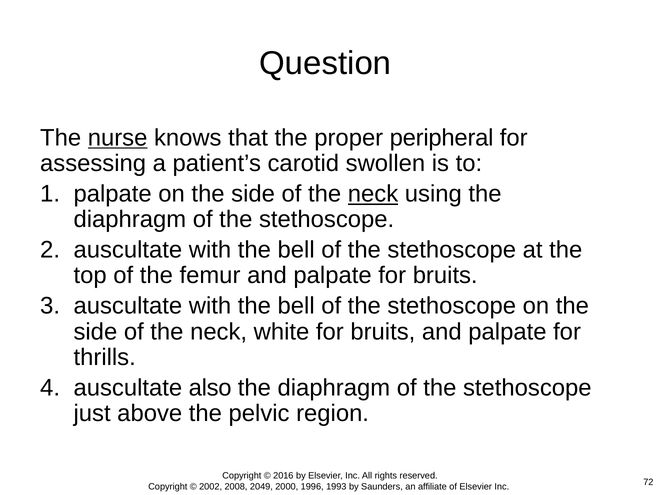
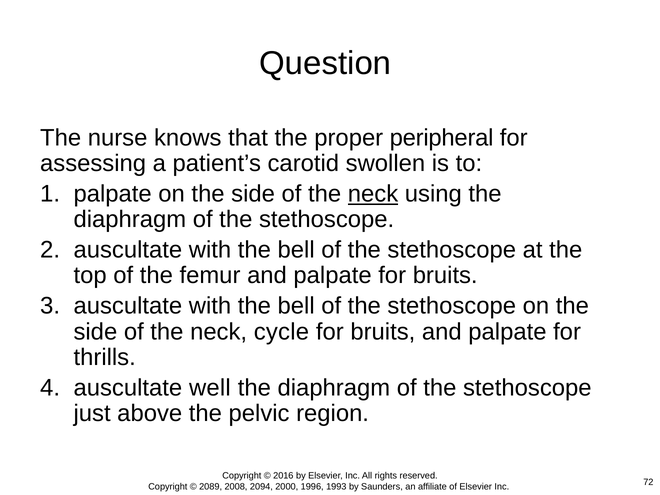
nurse underline: present -> none
white: white -> cycle
also: also -> well
2002: 2002 -> 2089
2049: 2049 -> 2094
